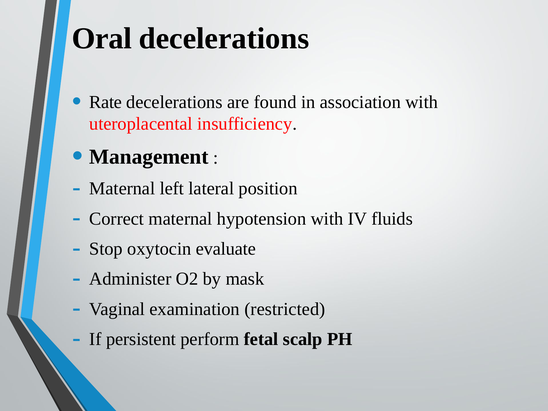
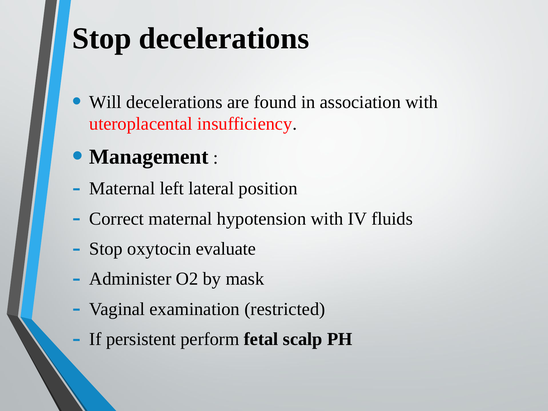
Oral at (102, 38): Oral -> Stop
Rate: Rate -> Will
